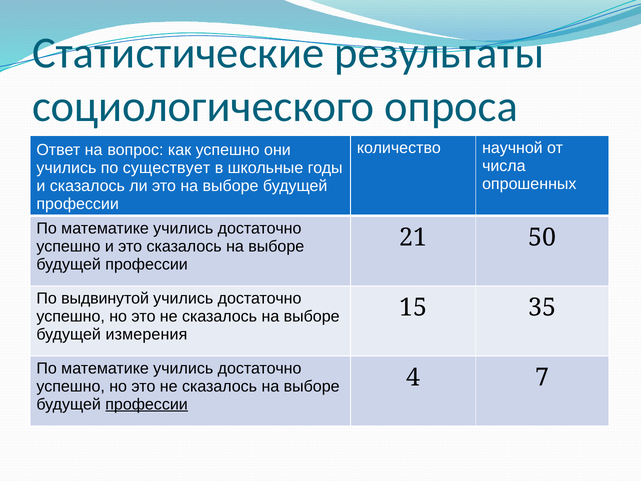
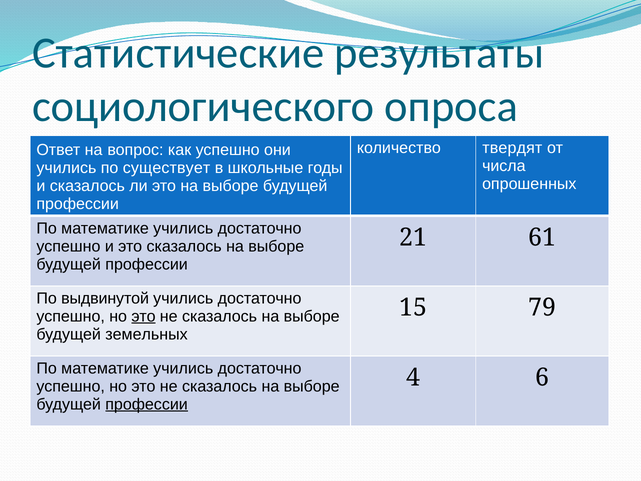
научной: научной -> твердят
50: 50 -> 61
35: 35 -> 79
это at (144, 316) underline: none -> present
измерения: измерения -> земельных
7: 7 -> 6
